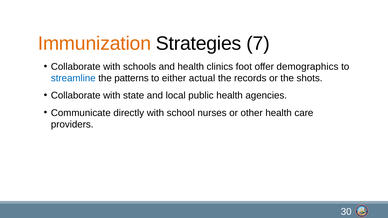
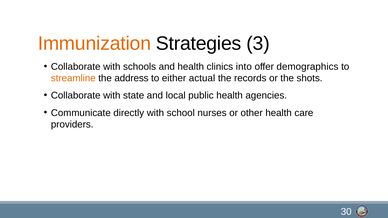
7: 7 -> 3
foot: foot -> into
streamline colour: blue -> orange
patterns: patterns -> address
